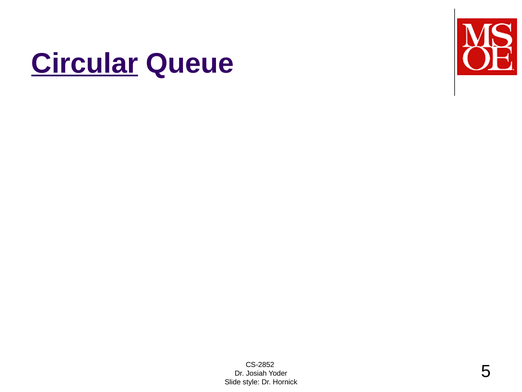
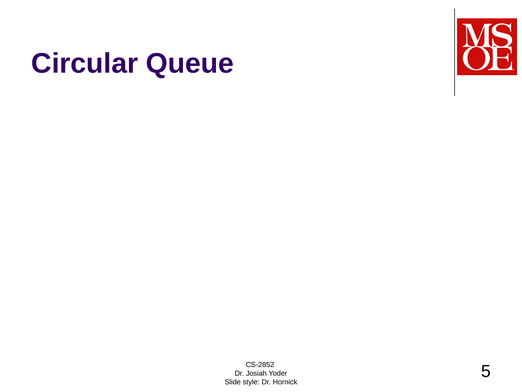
Circular underline: present -> none
